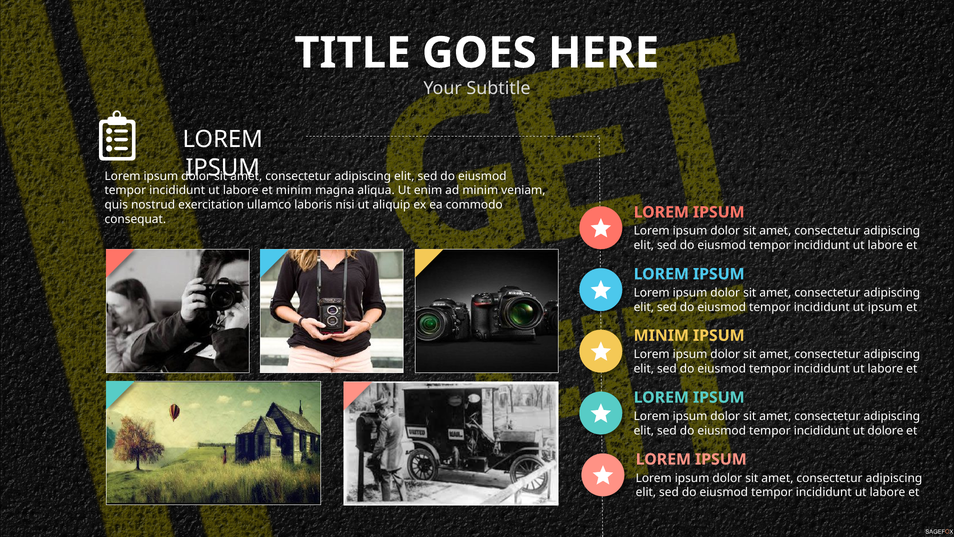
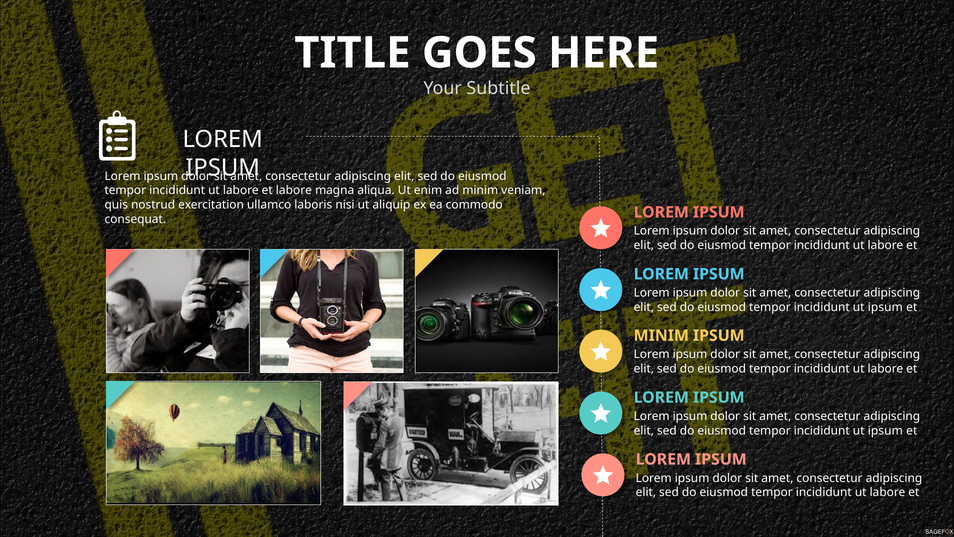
labore et minim: minim -> labore
dolore at (885, 430): dolore -> ipsum
